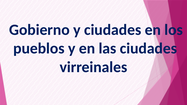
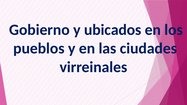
y ciudades: ciudades -> ubicados
